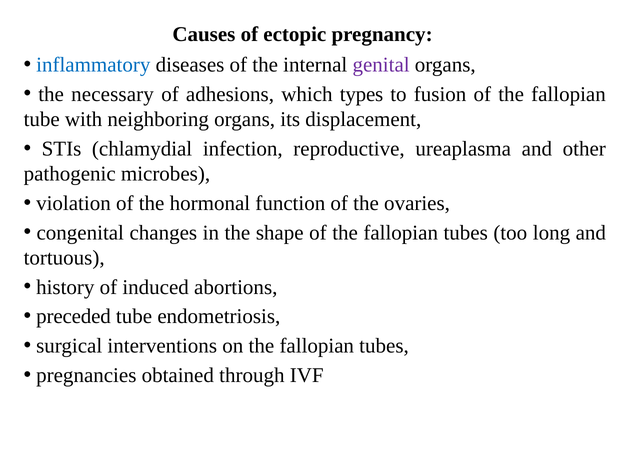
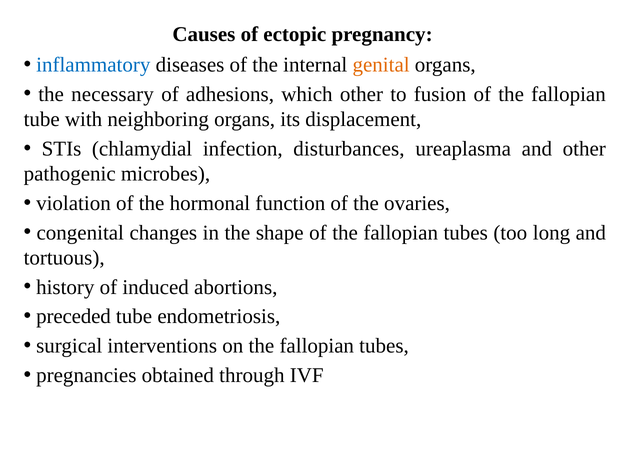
genital colour: purple -> orange
which types: types -> other
reproductive: reproductive -> disturbances
